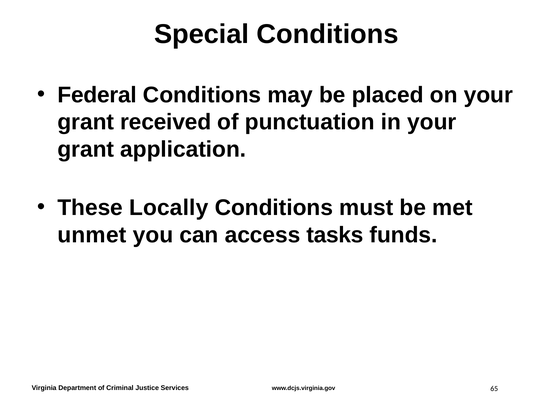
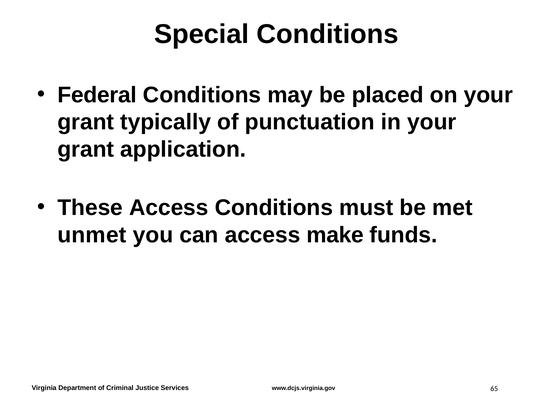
received: received -> typically
These Locally: Locally -> Access
tasks: tasks -> make
